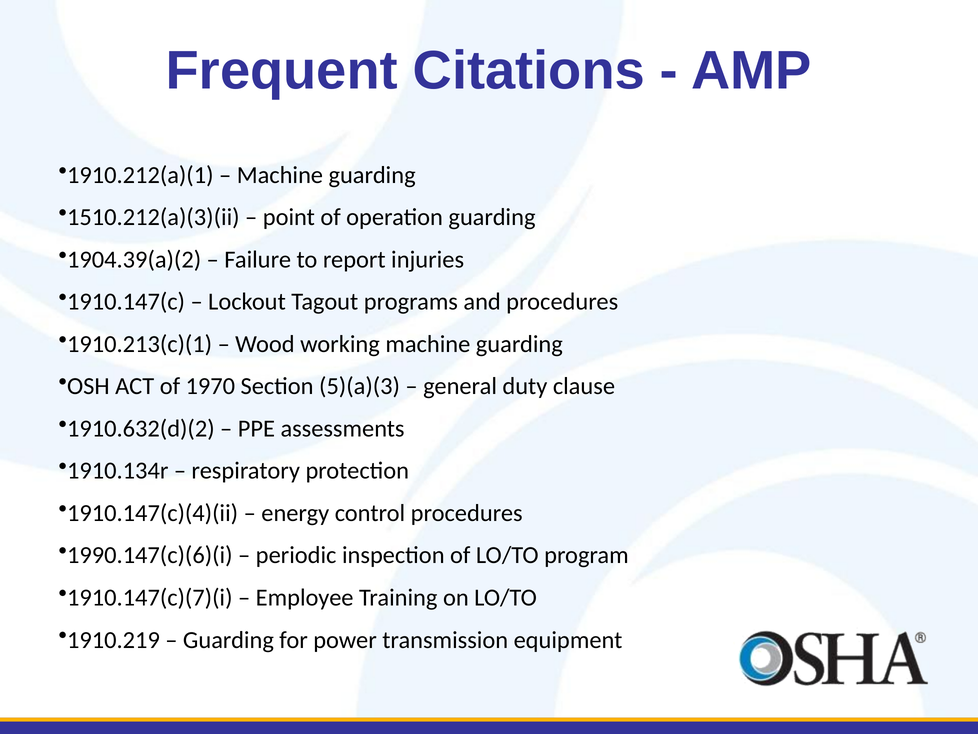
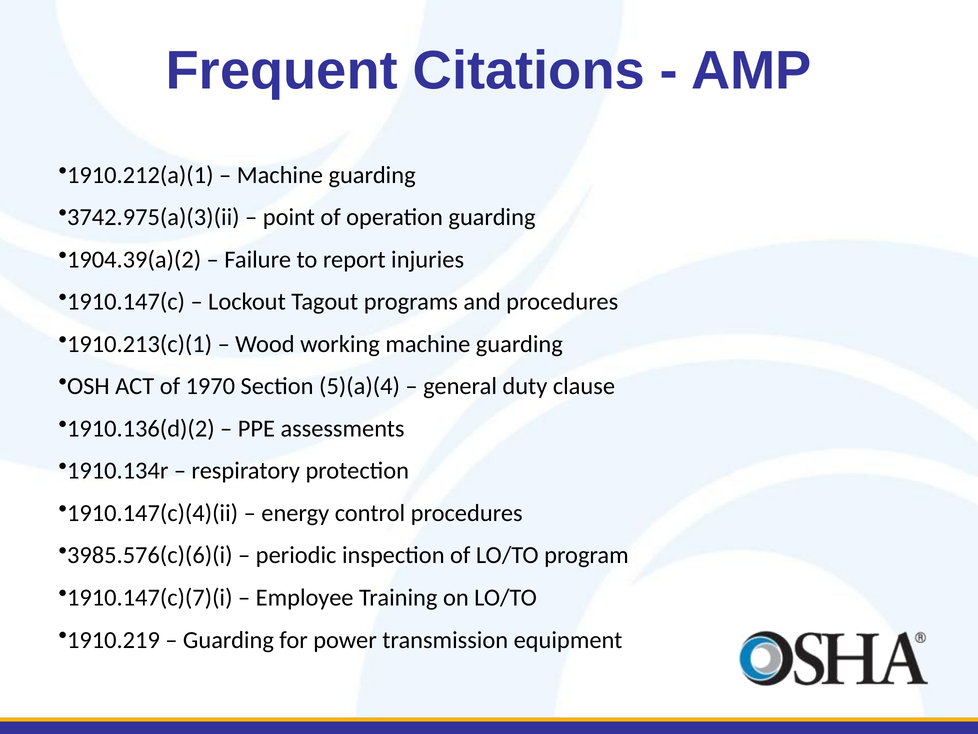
1510.212(a)(3)(ii: 1510.212(a)(3)(ii -> 3742.975(a)(3)(ii
5)(a)(3: 5)(a)(3 -> 5)(a)(4
1910.632(d)(2: 1910.632(d)(2 -> 1910.136(d)(2
1990.147(c)(6)(i: 1990.147(c)(6)(i -> 3985.576(c)(6)(i
